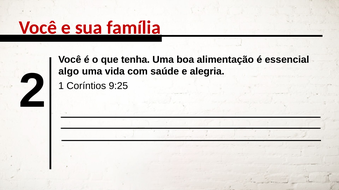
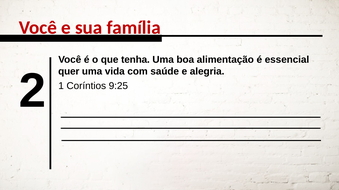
algo: algo -> quer
